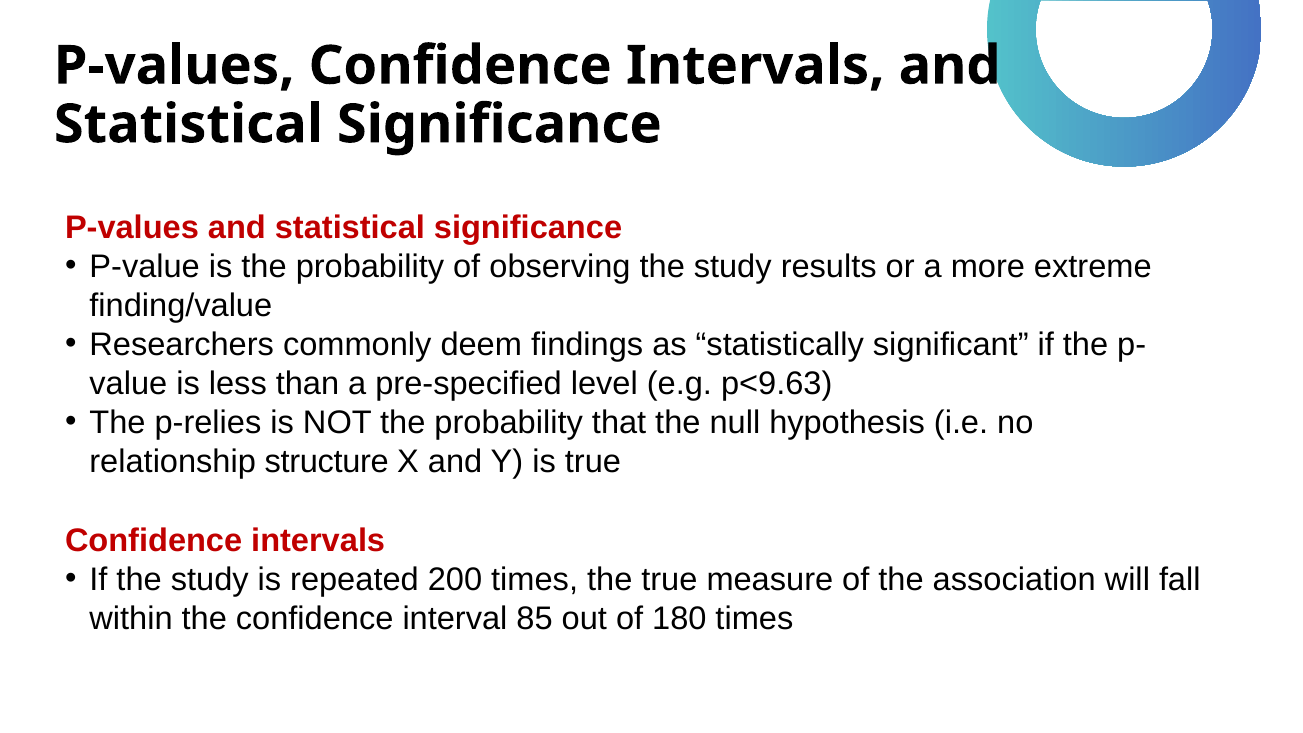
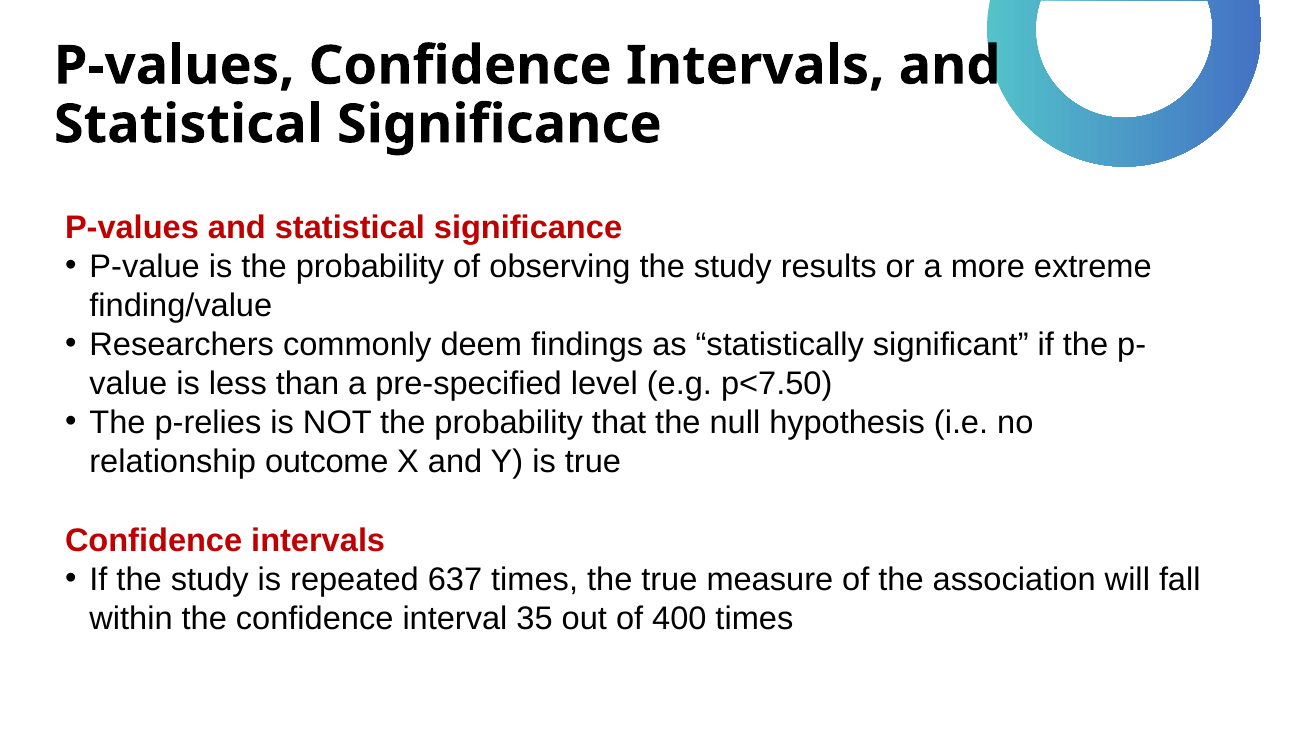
p<9.63: p<9.63 -> p<7.50
structure: structure -> outcome
200: 200 -> 637
85: 85 -> 35
180: 180 -> 400
